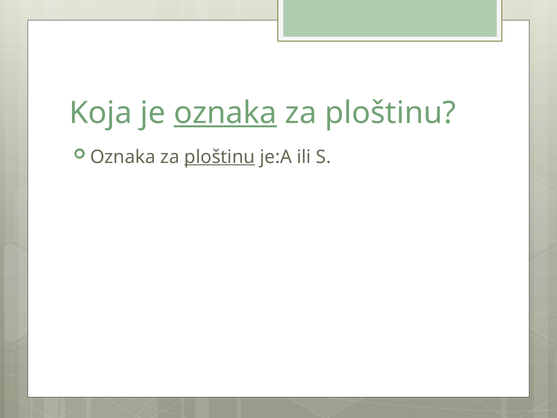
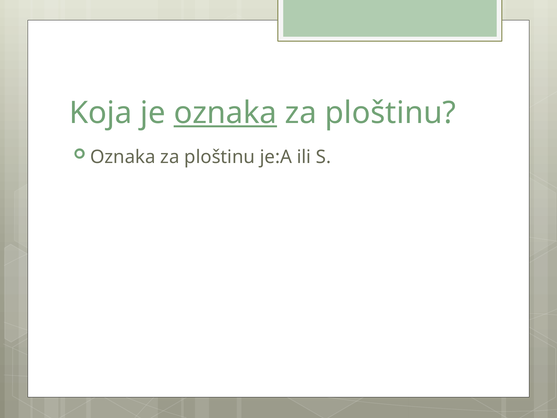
ploštinu at (220, 157) underline: present -> none
